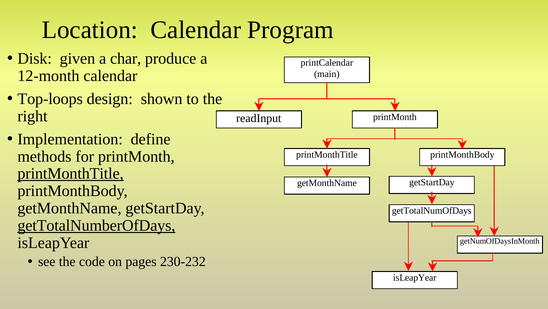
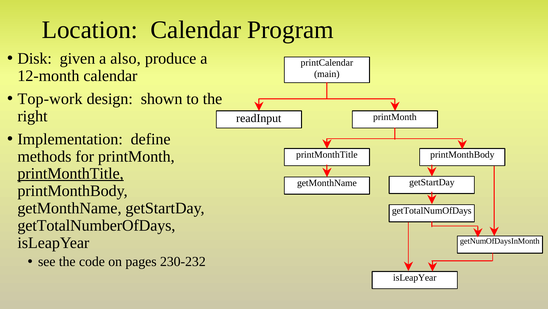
char: char -> also
Top-loops: Top-loops -> Top-work
getTotalNumberOfDays underline: present -> none
